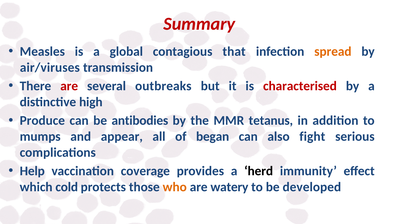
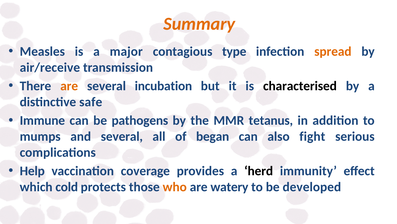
Summary colour: red -> orange
global: global -> major
that: that -> type
air/viruses: air/viruses -> air/receive
are at (69, 86) colour: red -> orange
outbreaks: outbreaks -> incubation
characterised colour: red -> black
high: high -> safe
Produce: Produce -> Immune
antibodies: antibodies -> pathogens
and appear: appear -> several
